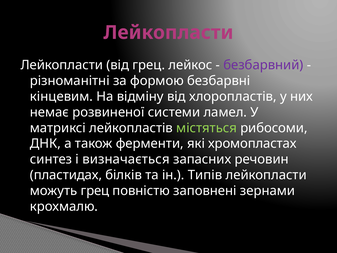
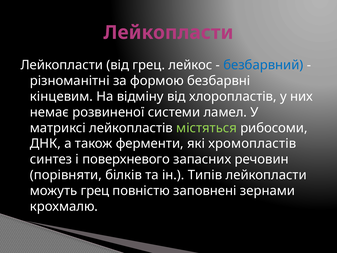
безбарвний colour: purple -> blue
хромопластах: хромопластах -> хромопластів
визначається: визначається -> поверхневого
пластидах: пластидах -> порівняти
